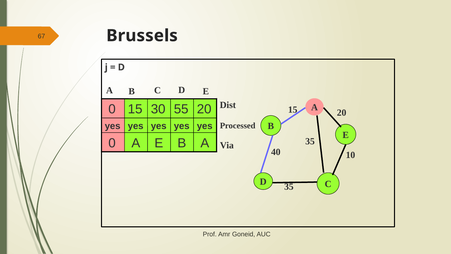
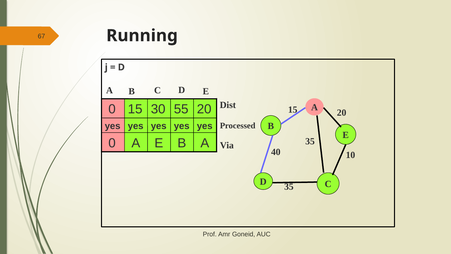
Brussels: Brussels -> Running
